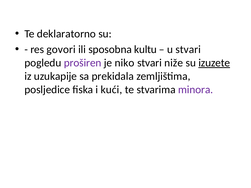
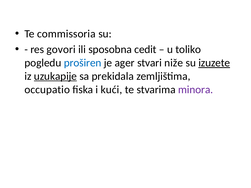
deklaratorno: deklaratorno -> commissoria
kultu: kultu -> cedit
u stvari: stvari -> toliko
proširen colour: purple -> blue
niko: niko -> ager
uzukapije underline: none -> present
posljedice: posljedice -> occupatio
